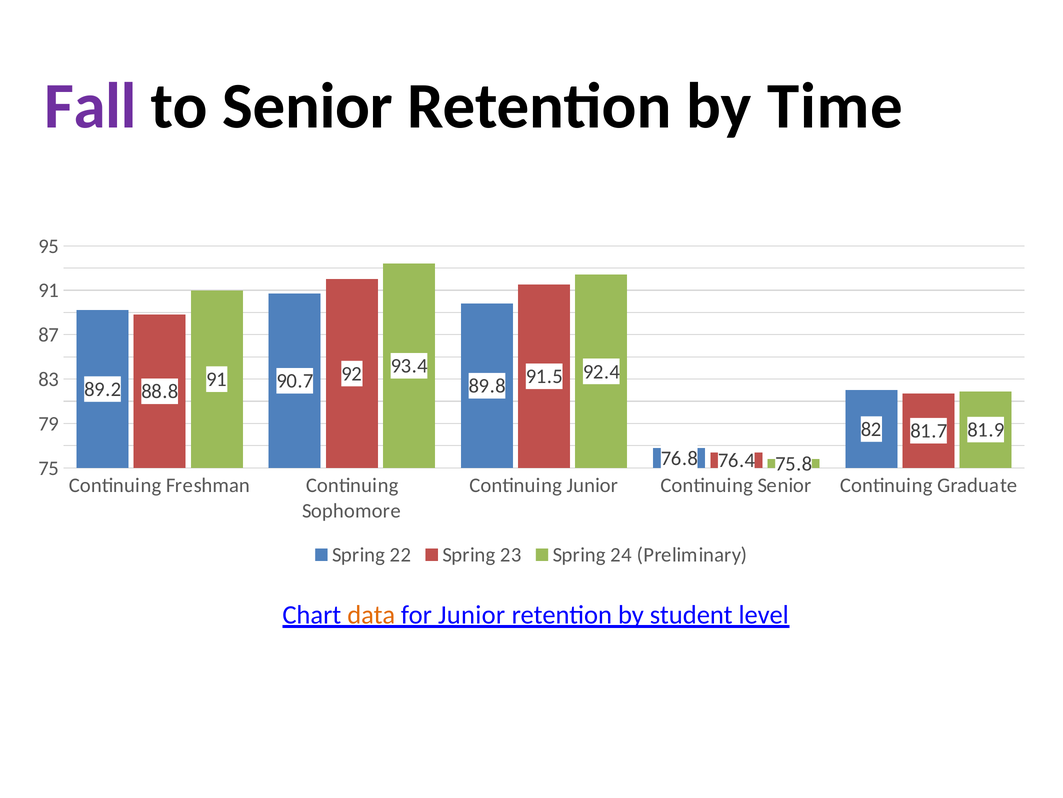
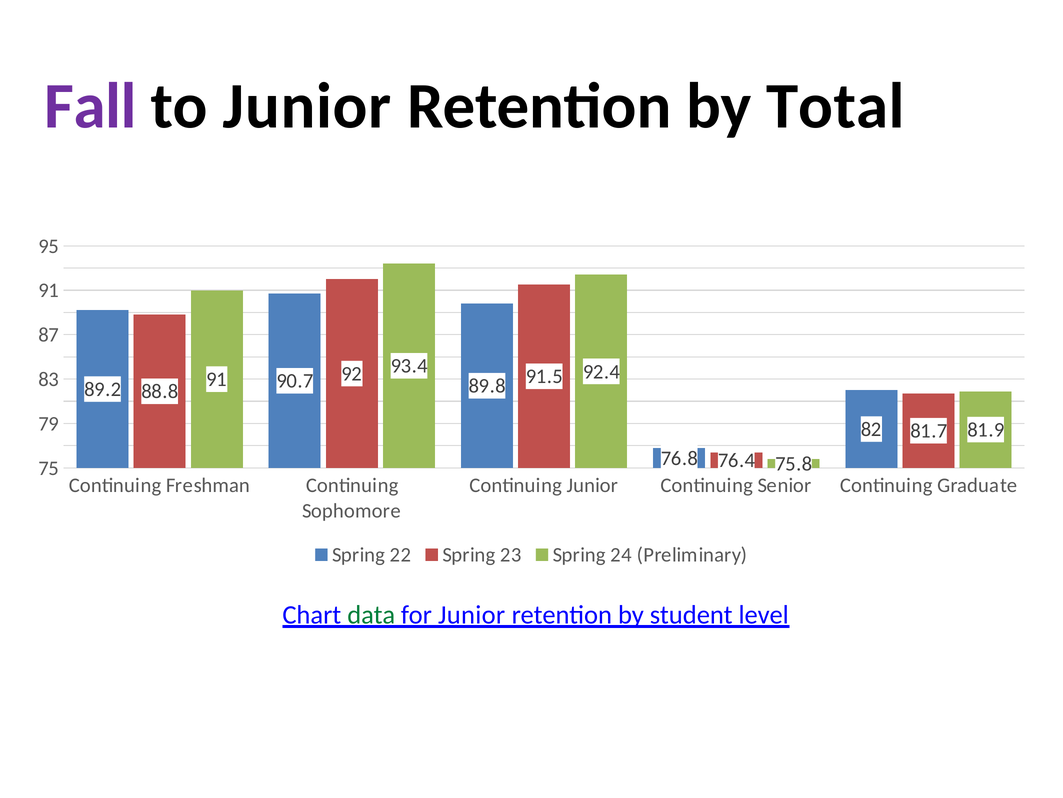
to Senior: Senior -> Junior
Time: Time -> Total
data colour: orange -> green
